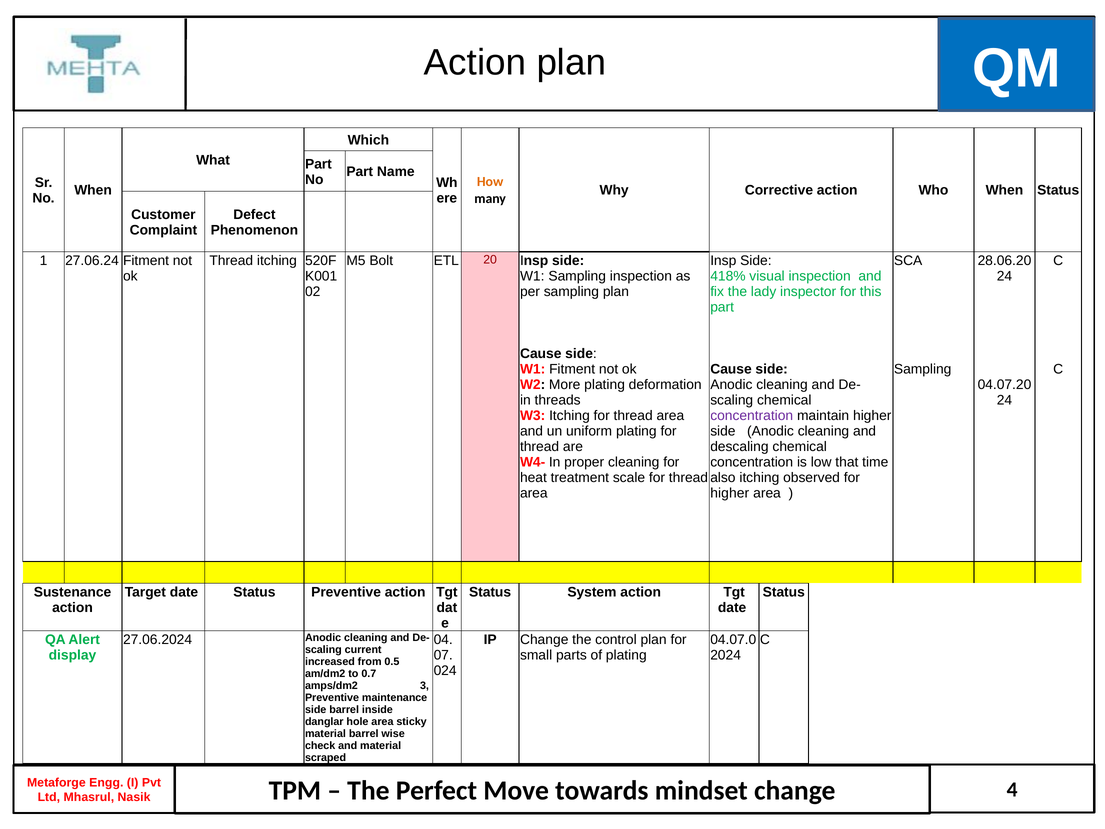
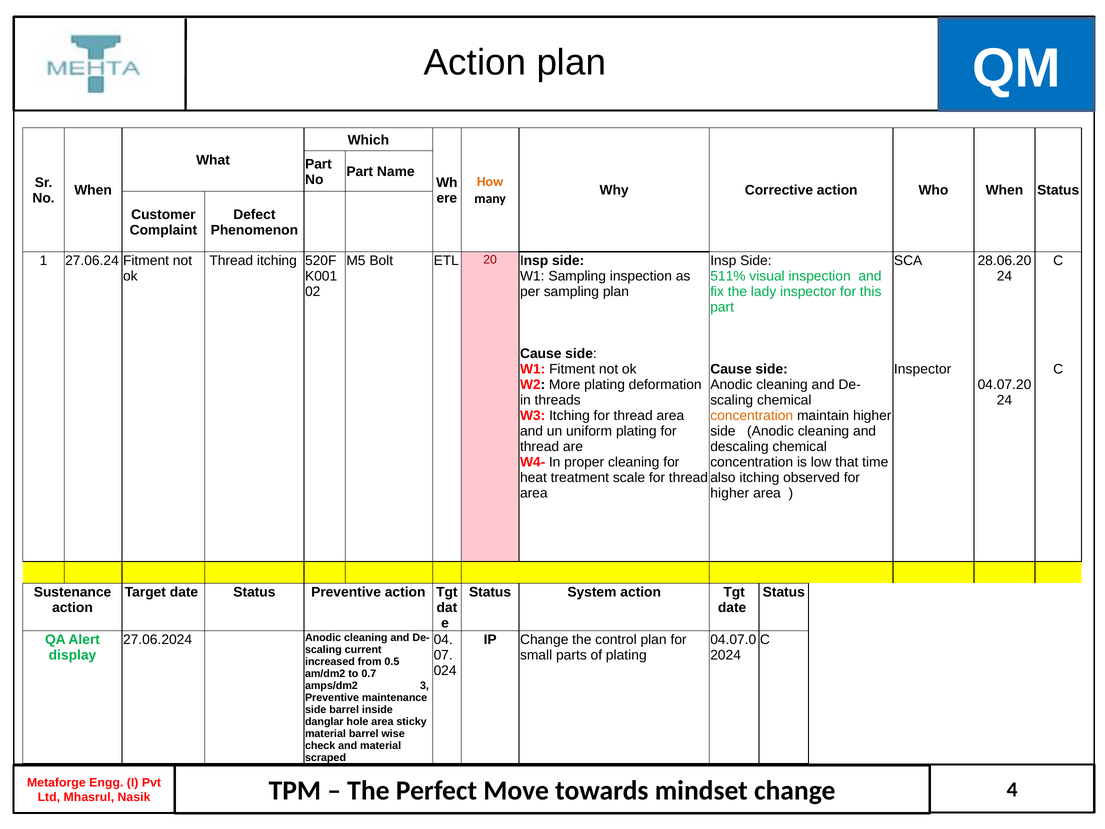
418%: 418% -> 511%
Sampling at (923, 369): Sampling -> Inspector
concentration at (752, 415) colour: purple -> orange
